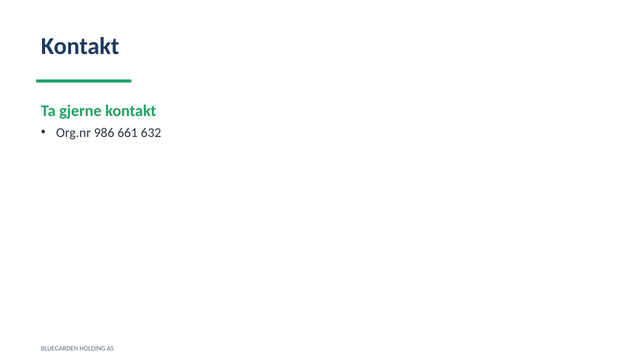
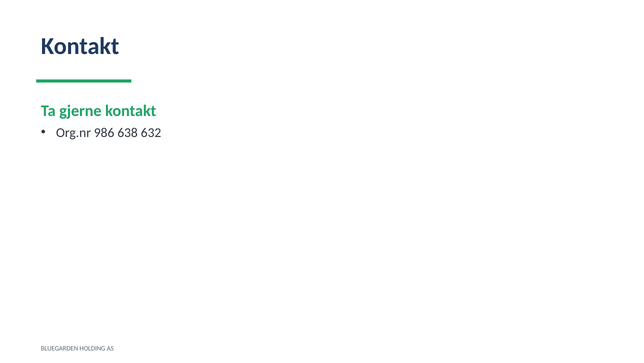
661: 661 -> 638
